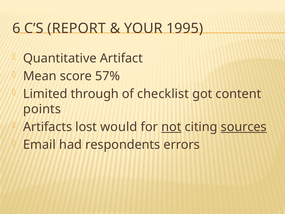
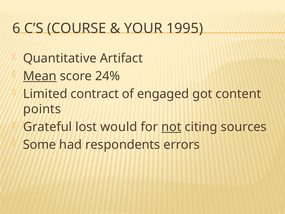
REPORT: REPORT -> COURSE
Mean underline: none -> present
57%: 57% -> 24%
through: through -> contract
checklist: checklist -> engaged
Artifacts: Artifacts -> Grateful
sources underline: present -> none
Email: Email -> Some
